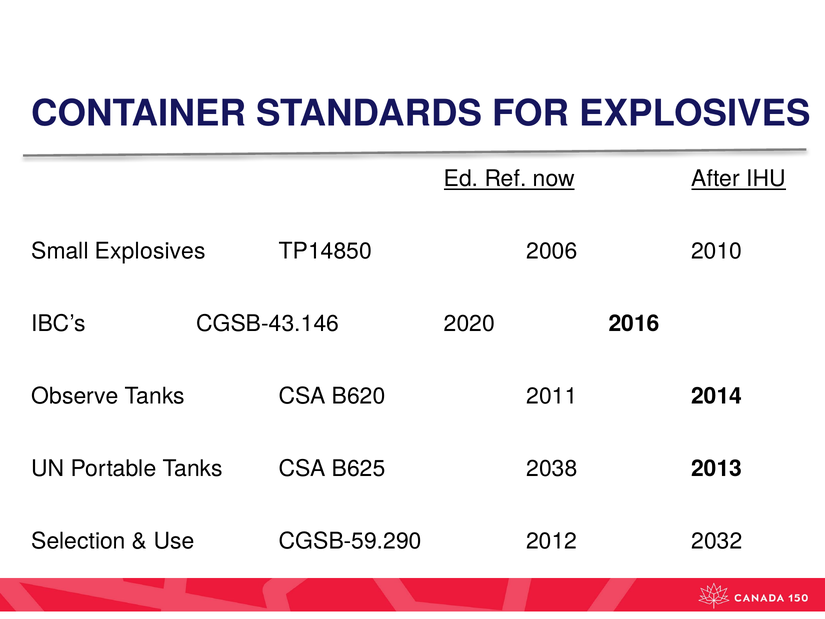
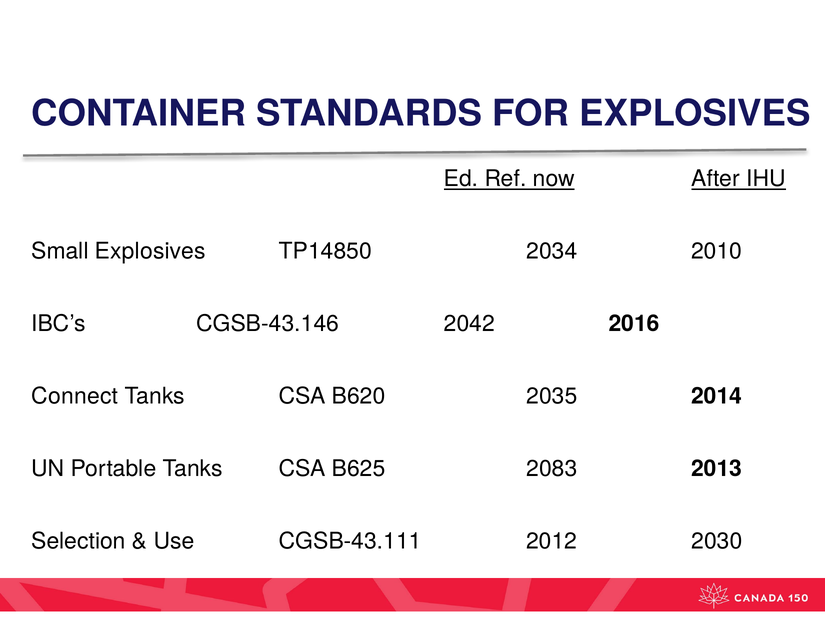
2006: 2006 -> 2034
2020: 2020 -> 2042
Observe: Observe -> Connect
2011: 2011 -> 2035
2038: 2038 -> 2083
CGSB-59.290: CGSB-59.290 -> CGSB-43.111
2032: 2032 -> 2030
